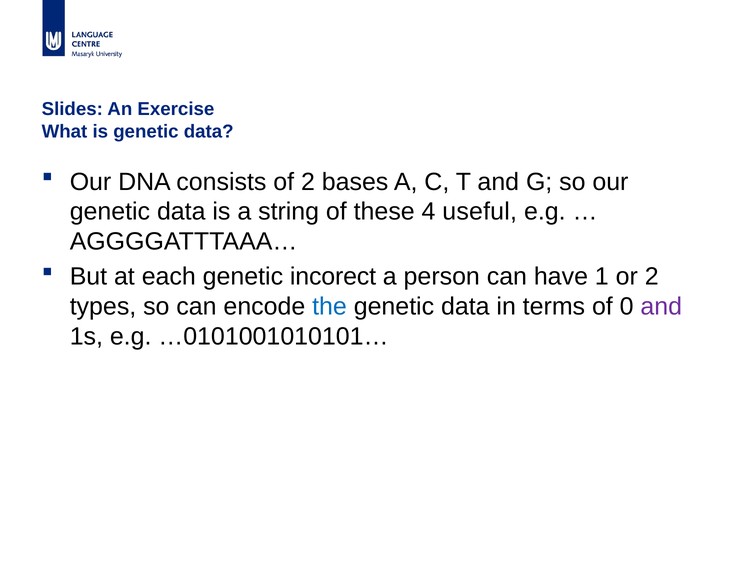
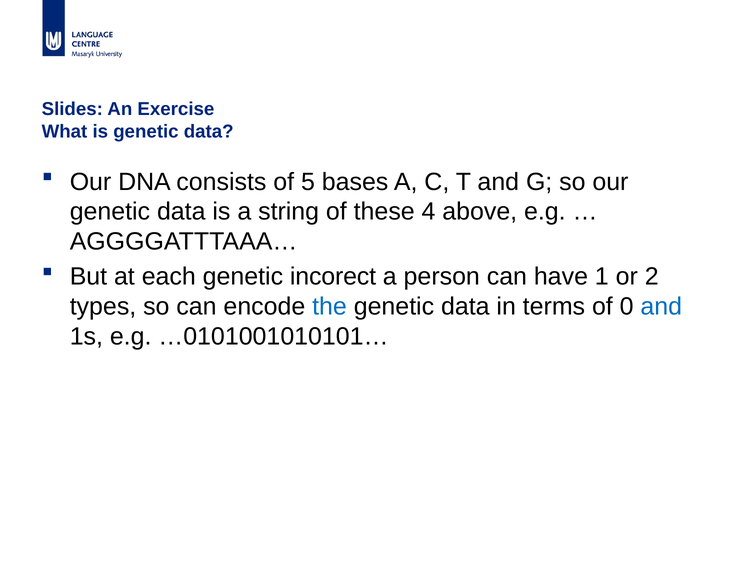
of 2: 2 -> 5
useful: useful -> above
and at (661, 306) colour: purple -> blue
